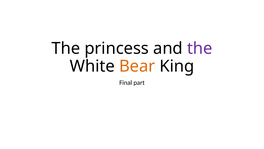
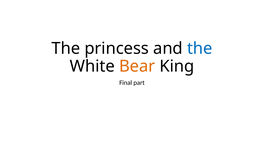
the at (200, 48) colour: purple -> blue
